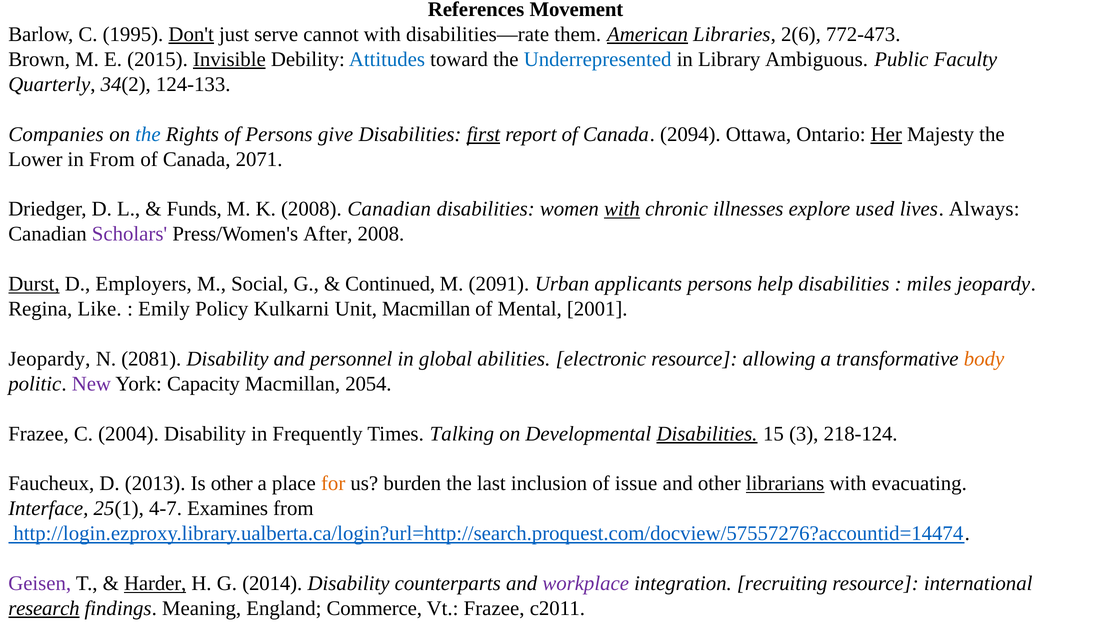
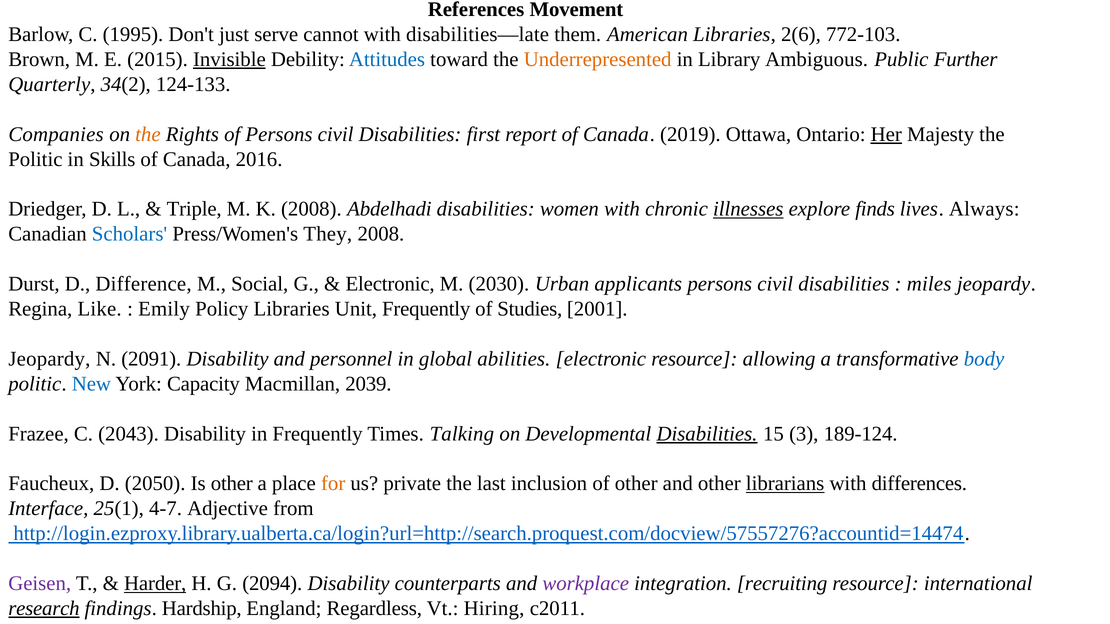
Don't underline: present -> none
disabilities—rate: disabilities—rate -> disabilities—late
American underline: present -> none
772-473: 772-473 -> 772-103
Underrepresented colour: blue -> orange
Public Faculty: Faculty -> Further
the at (148, 134) colour: blue -> orange
of Persons give: give -> civil
first underline: present -> none
2094: 2094 -> 2019
Lower at (35, 159): Lower -> Politic
in From: From -> Skills
2071: 2071 -> 2016
Funds: Funds -> Triple
2008 Canadian: Canadian -> Abdelhadi
with at (622, 209) underline: present -> none
illnesses underline: none -> present
used: used -> finds
Scholars colour: purple -> blue
After: After -> They
Durst underline: present -> none
Employers: Employers -> Difference
Continued at (390, 284): Continued -> Electronic
2091: 2091 -> 2030
help at (775, 284): help -> civil
Policy Kulkarni: Kulkarni -> Libraries
Unit Macmillan: Macmillan -> Frequently
Mental: Mental -> Studies
2081: 2081 -> 2091
body colour: orange -> blue
New colour: purple -> blue
2054: 2054 -> 2039
2004: 2004 -> 2043
218-124: 218-124 -> 189-124
2013: 2013 -> 2050
burden: burden -> private
of issue: issue -> other
evacuating: evacuating -> differences
Examines: Examines -> Adjective
2014: 2014 -> 2094
Meaning: Meaning -> Hardship
Commerce: Commerce -> Regardless
Vt Frazee: Frazee -> Hiring
